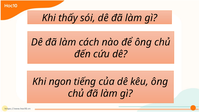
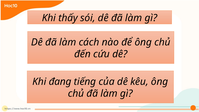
ngon: ngon -> đang
